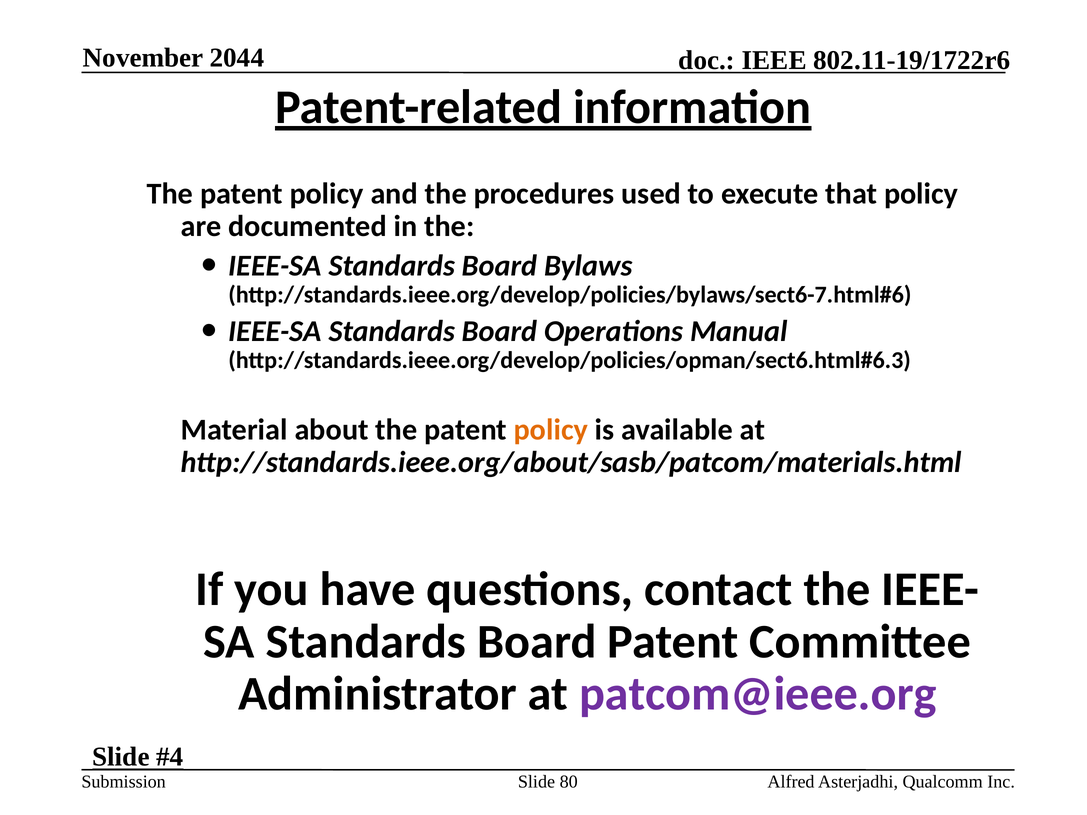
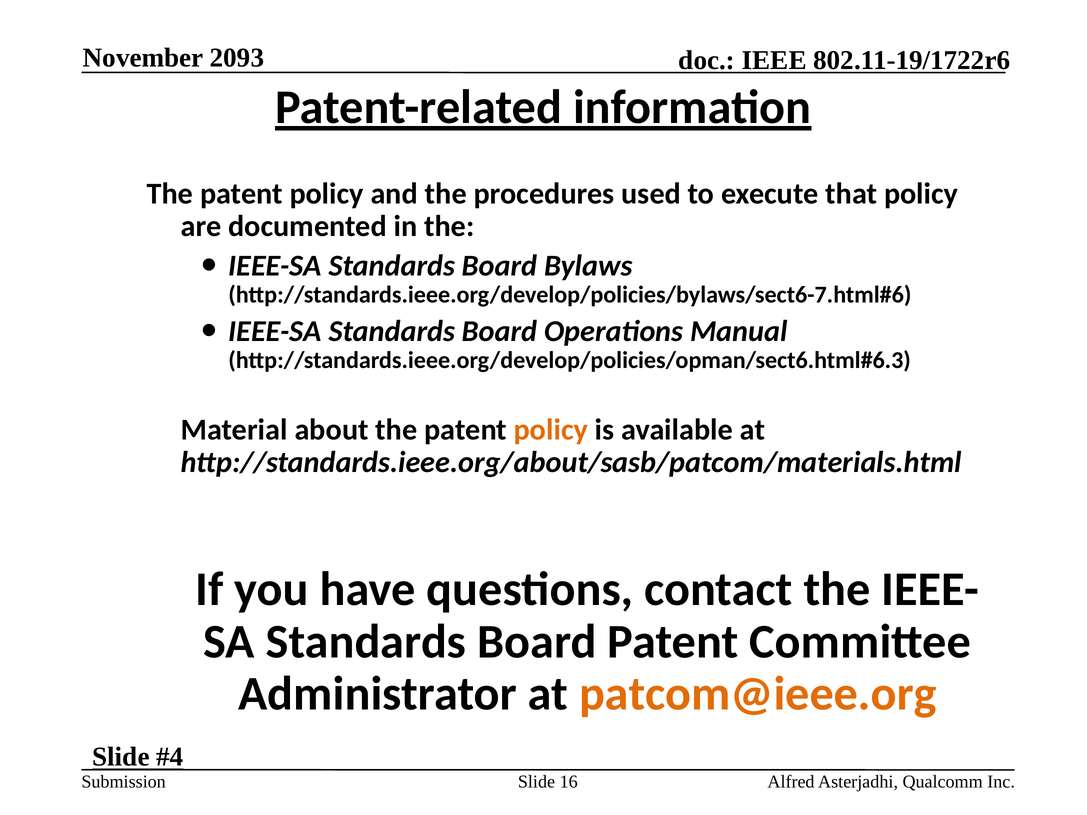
2044: 2044 -> 2093
patcom@ieee.org colour: purple -> orange
80: 80 -> 16
